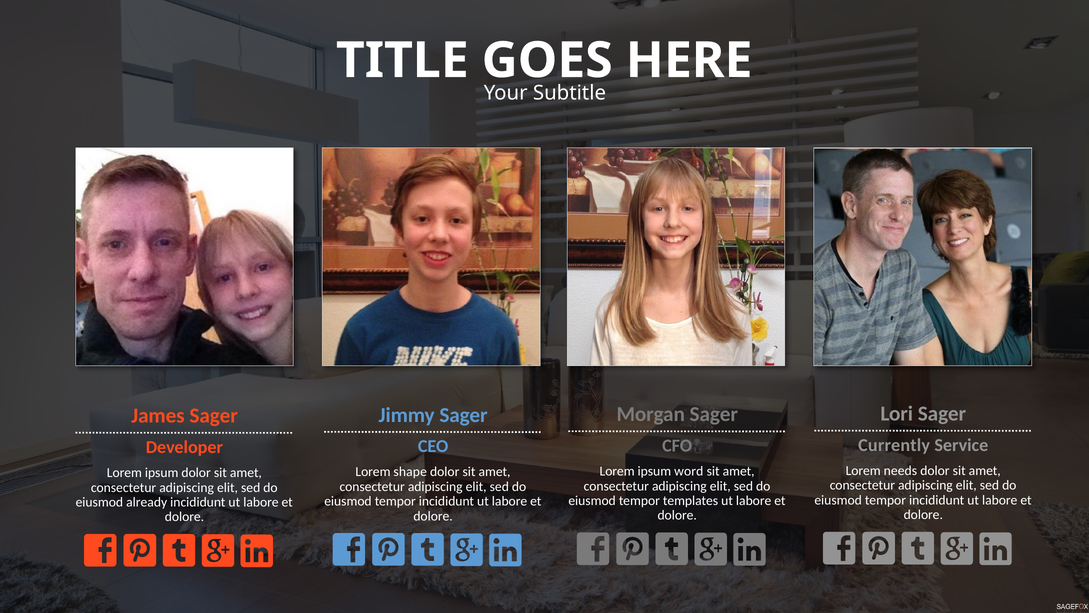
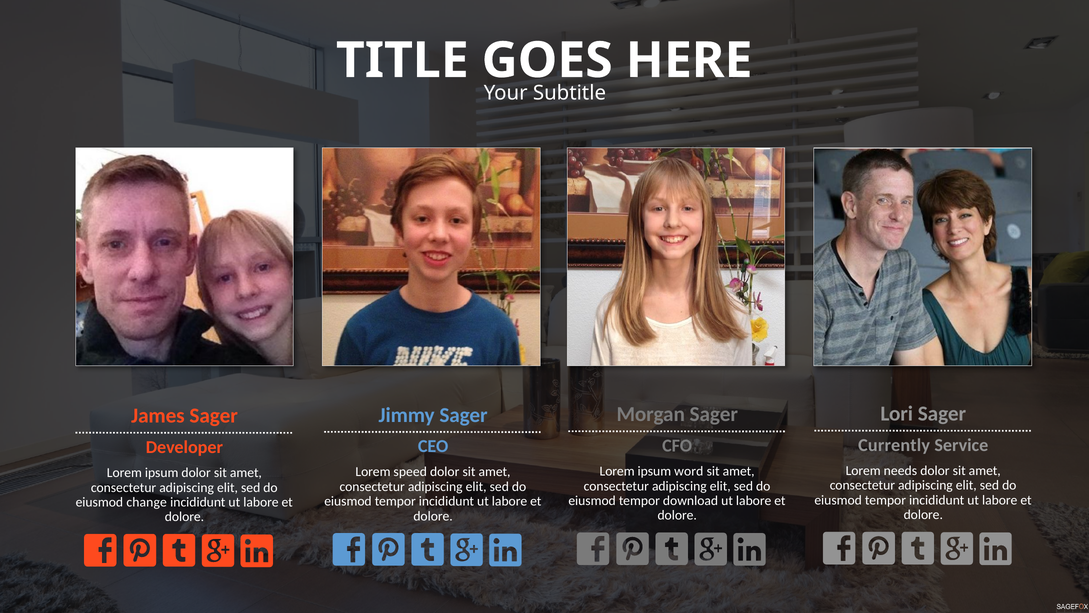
shape: shape -> speed
templates: templates -> download
already: already -> change
